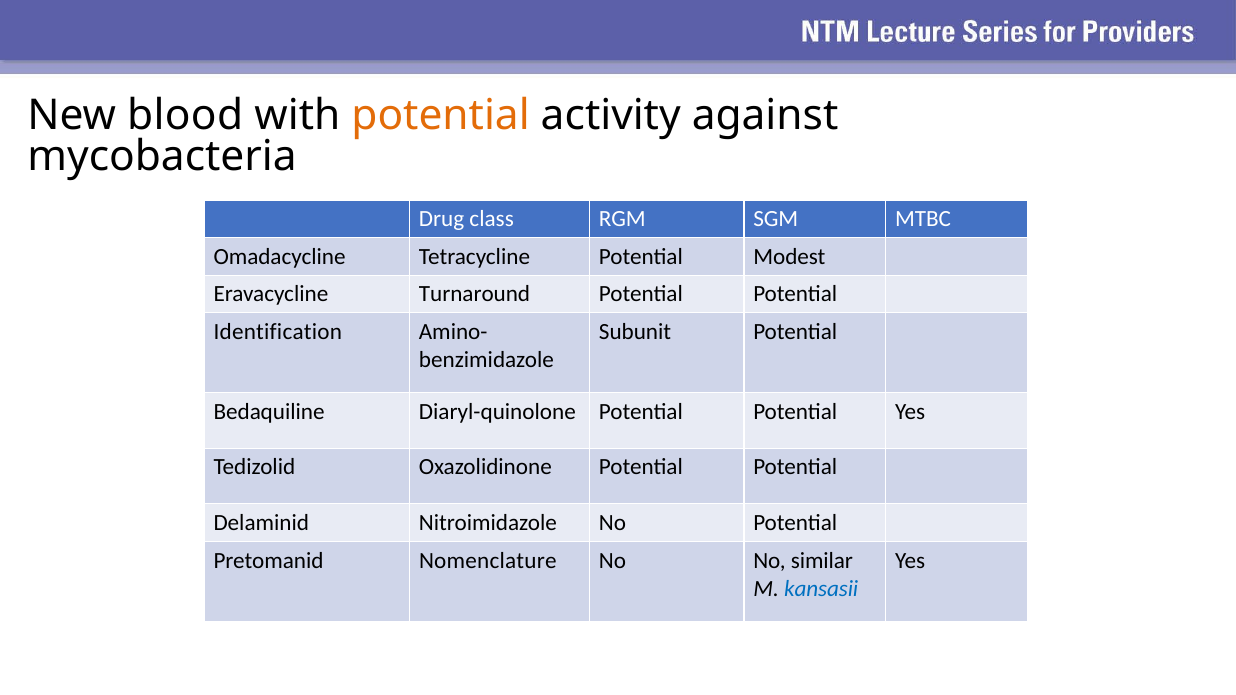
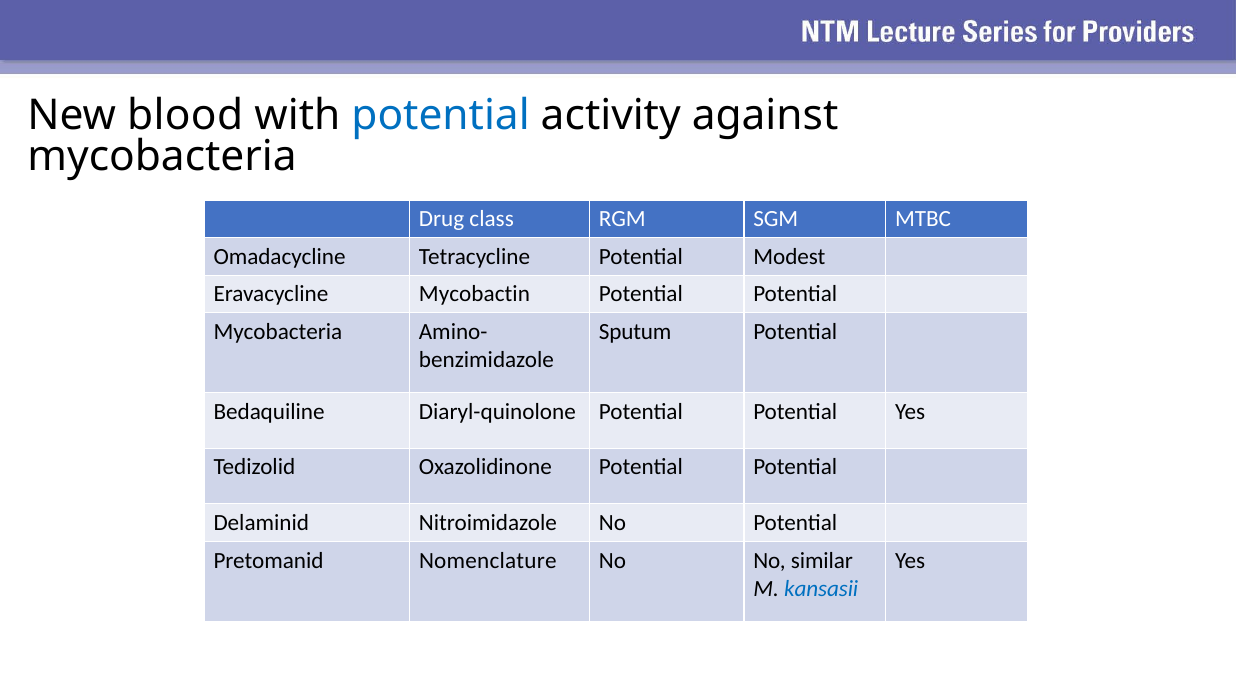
potential at (441, 115) colour: orange -> blue
Turnaround: Turnaround -> Mycobactin
Identification at (278, 332): Identification -> Mycobacteria
Subunit: Subunit -> Sputum
